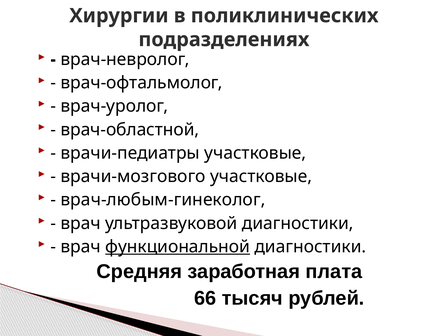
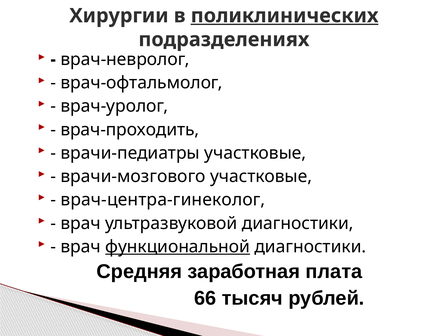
поликлинических underline: none -> present
врач-областной: врач-областной -> врач-проходить
врач-любым-гинеколог: врач-любым-гинеколог -> врач-центра-гинеколог
